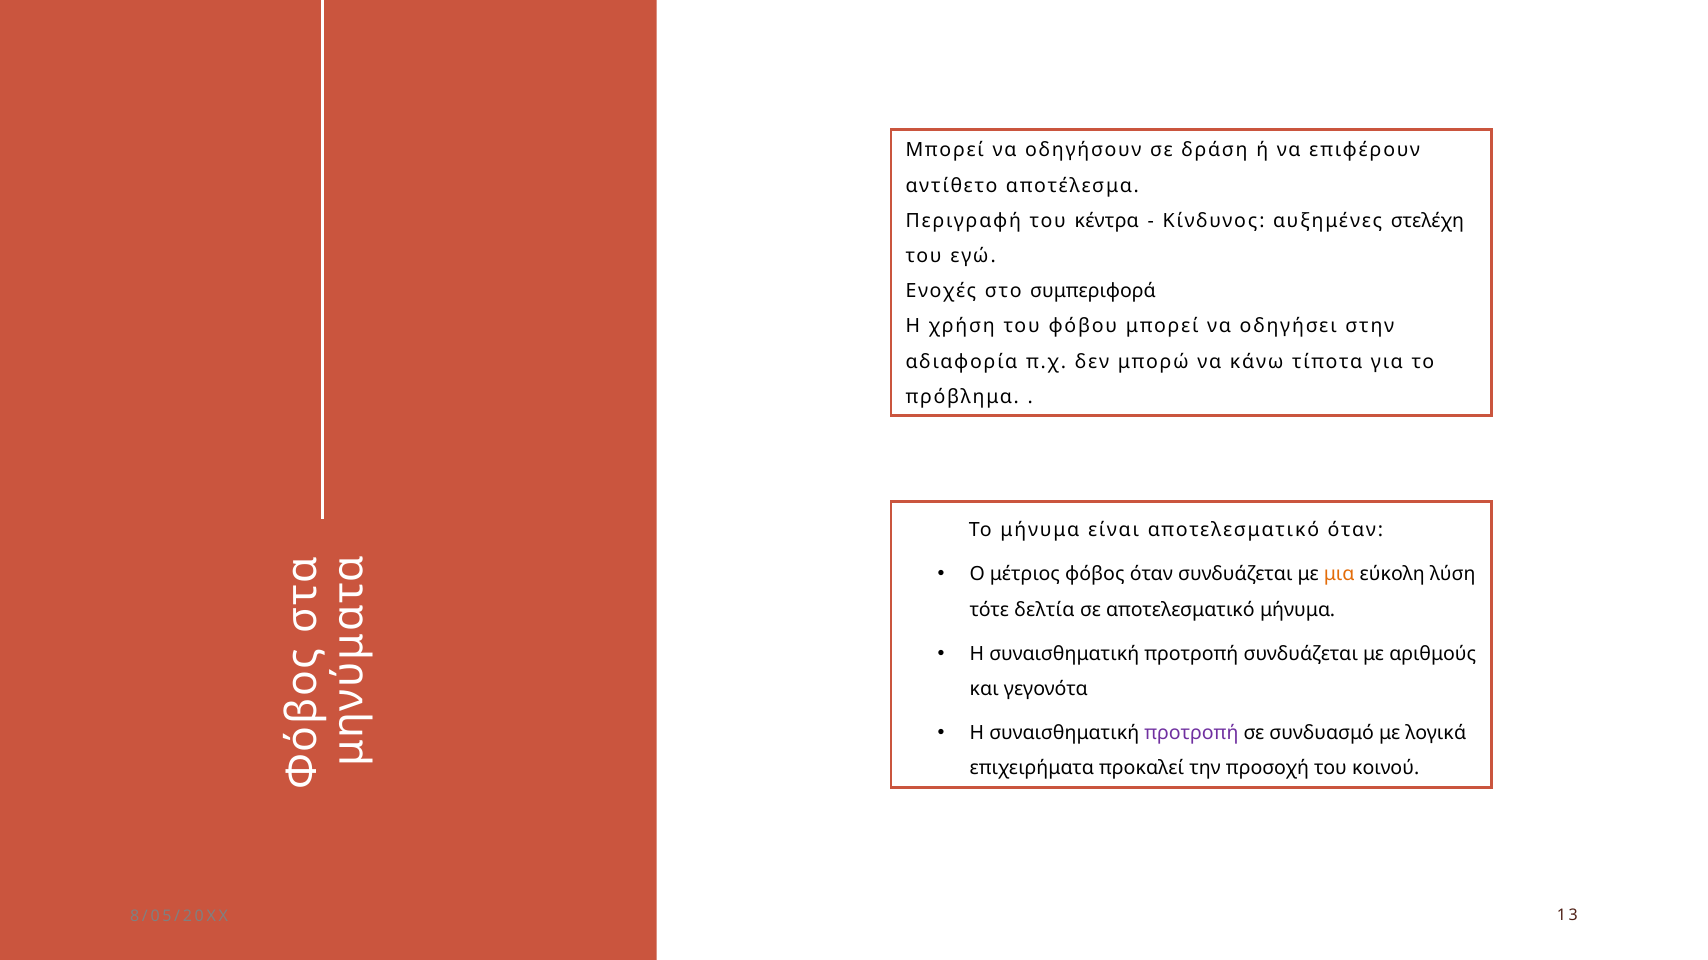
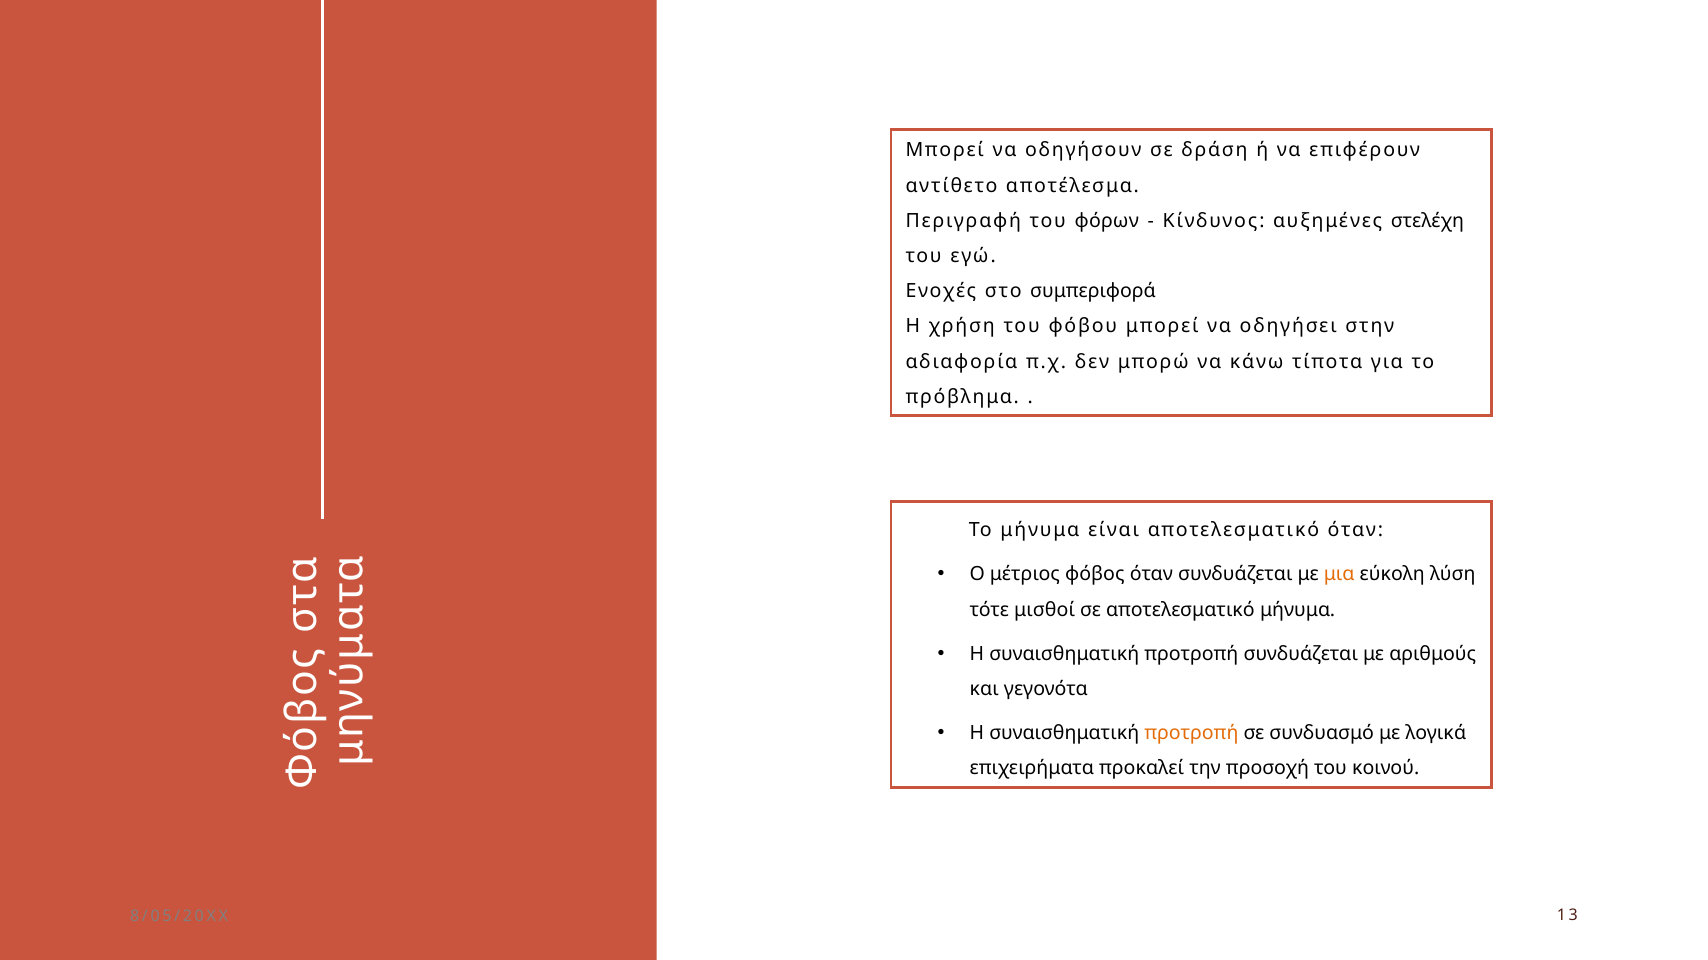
κέντρα: κέντρα -> φόρων
δελτία: δελτία -> μισθοί
προτροπή at (1191, 734) colour: purple -> orange
